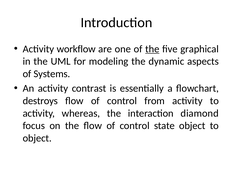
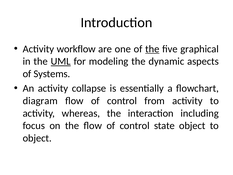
UML underline: none -> present
contrast: contrast -> collapse
destroys: destroys -> diagram
diamond: diamond -> including
